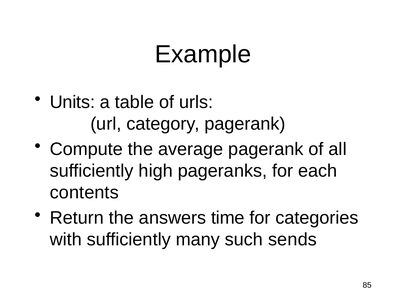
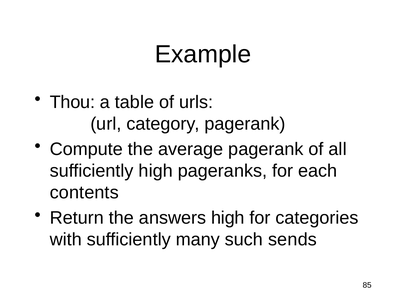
Units: Units -> Thou
answers time: time -> high
